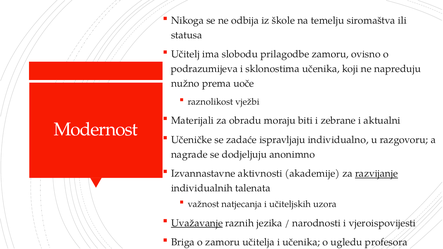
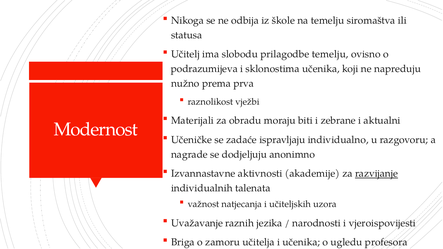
prilagodbe zamoru: zamoru -> temelju
uoče: uoče -> prva
Uvažavanje underline: present -> none
